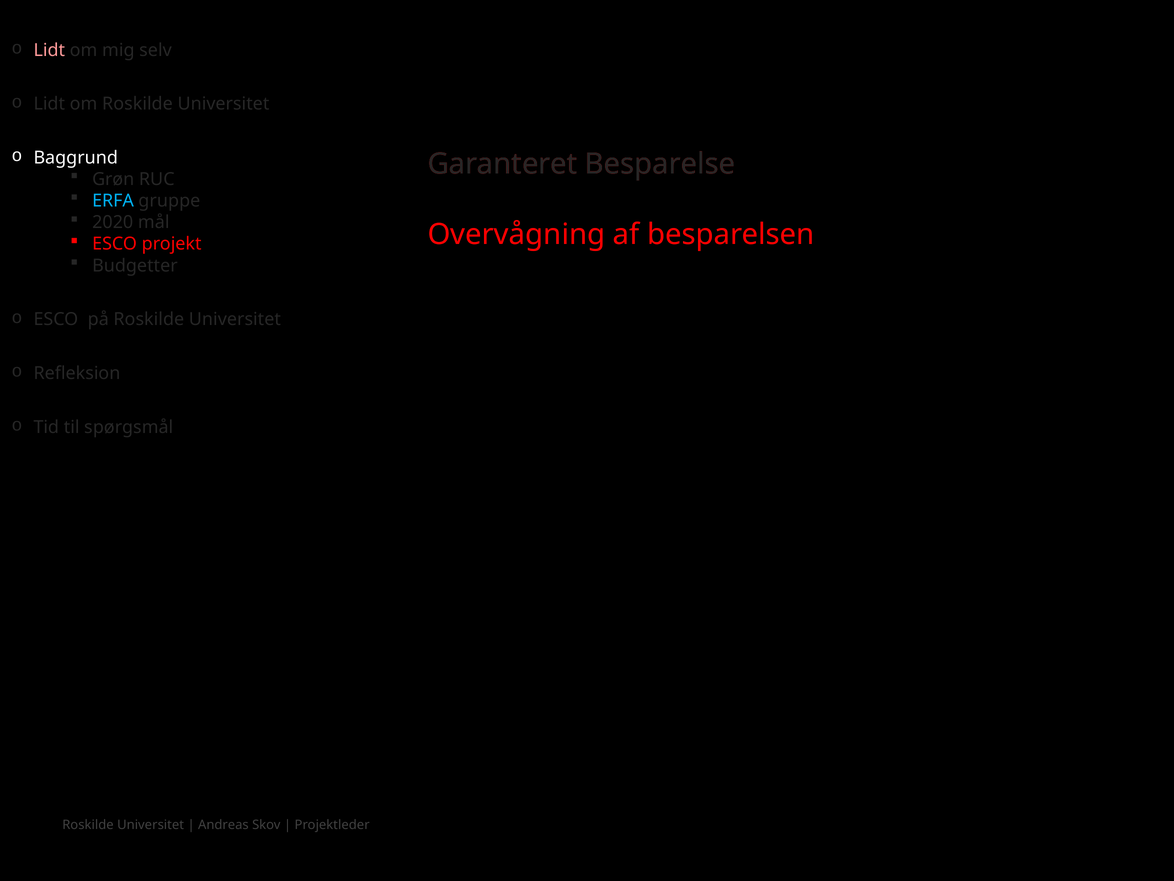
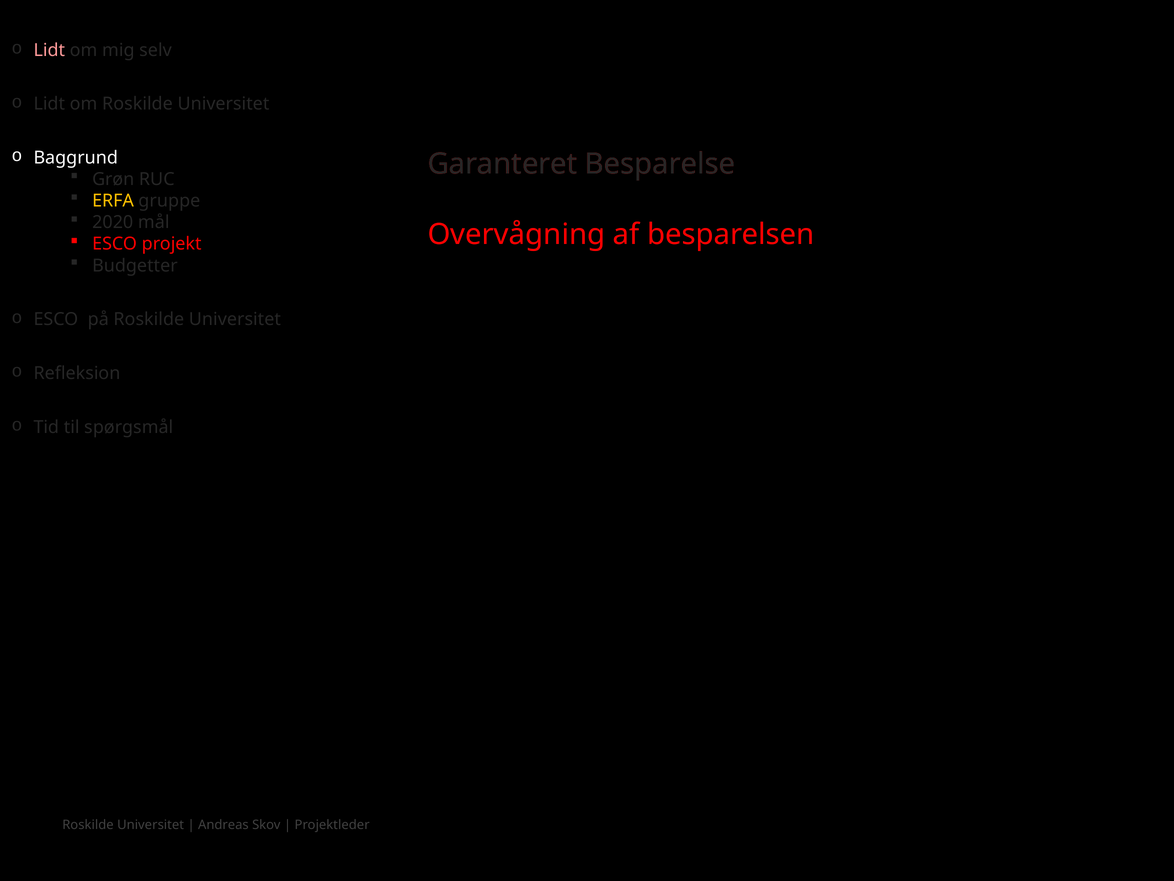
ERFA colour: light blue -> yellow
